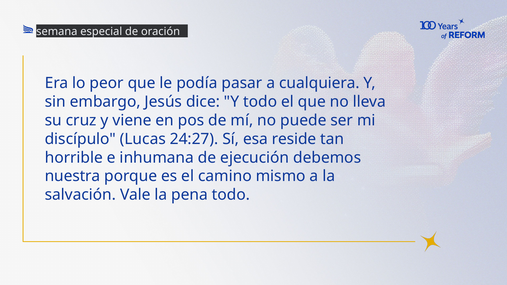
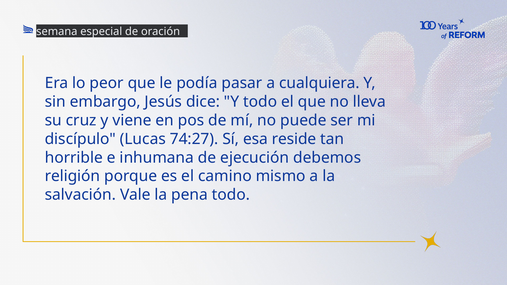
24:27: 24:27 -> 74:27
nuestra: nuestra -> religión
